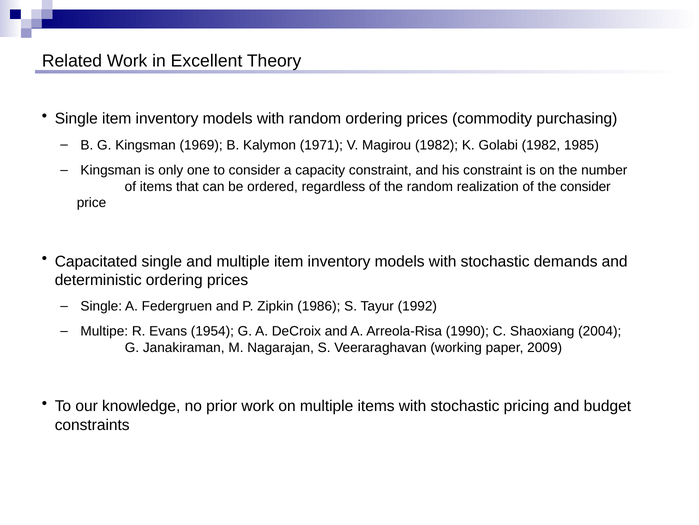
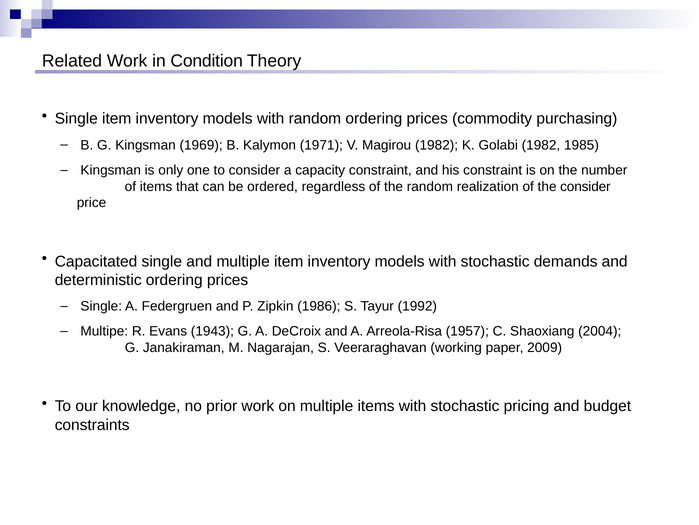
Excellent: Excellent -> Condition
1954: 1954 -> 1943
1990: 1990 -> 1957
